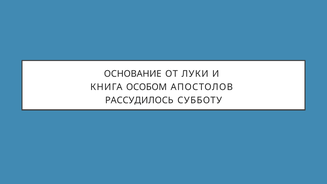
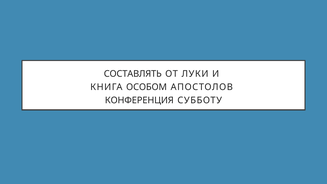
ОСНОВАНИЕ: ОСНОВАНИЕ -> СОСТАВЛЯТЬ
РАССУДИЛОСЬ: РАССУДИЛОСЬ -> КОНФЕРЕНЦИЯ
